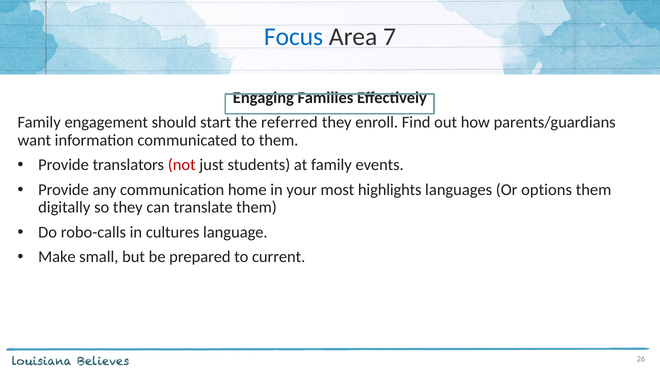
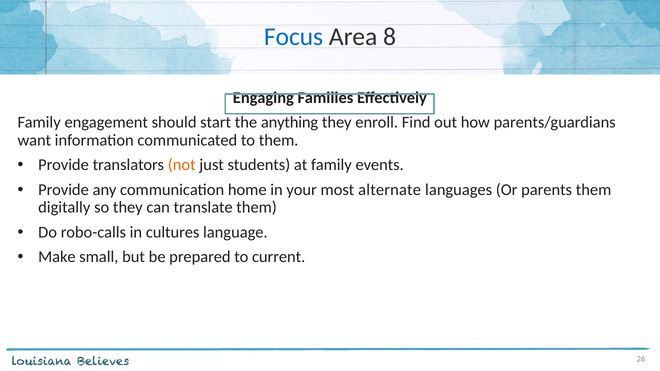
7: 7 -> 8
referred: referred -> anything
not colour: red -> orange
highlights: highlights -> alternate
options: options -> parents
